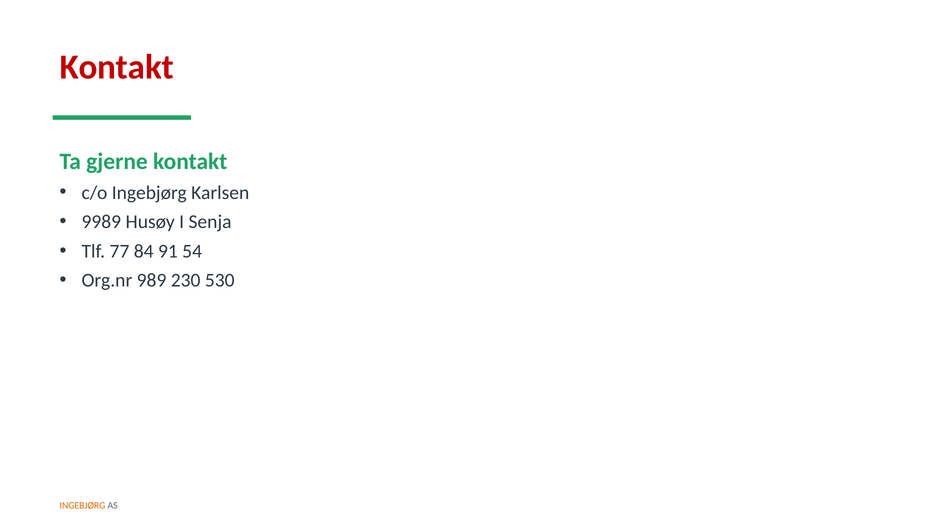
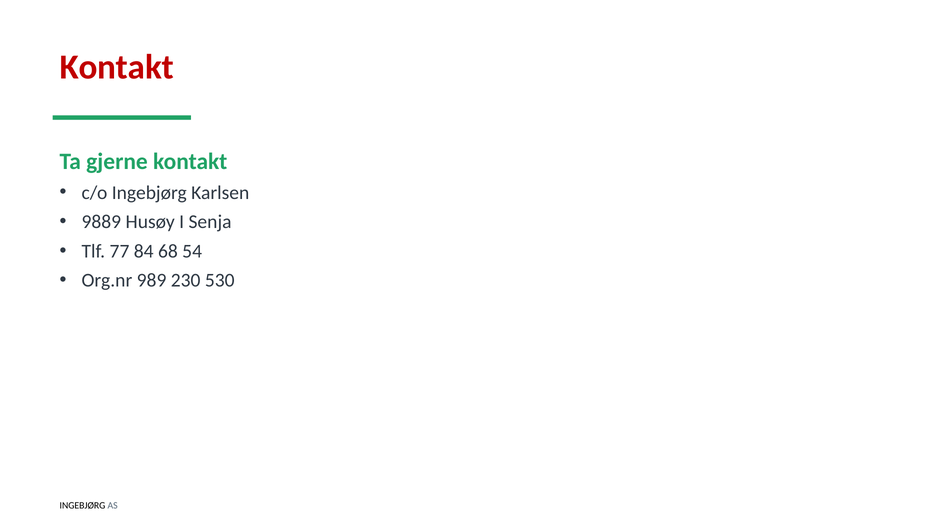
9989: 9989 -> 9889
91: 91 -> 68
INGEBJØRG at (83, 506) colour: orange -> black
